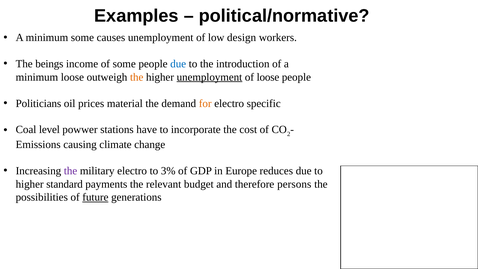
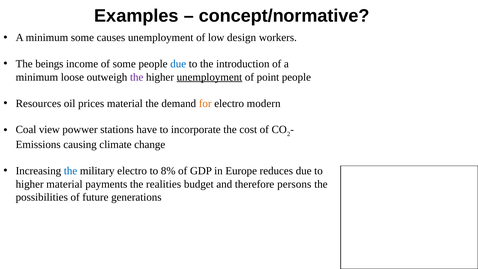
political/normative: political/normative -> concept/normative
the at (137, 77) colour: orange -> purple
of loose: loose -> point
Politicians: Politicians -> Resources
specific: specific -> modern
level: level -> view
the at (71, 171) colour: purple -> blue
3%: 3% -> 8%
higher standard: standard -> material
relevant: relevant -> realities
future underline: present -> none
